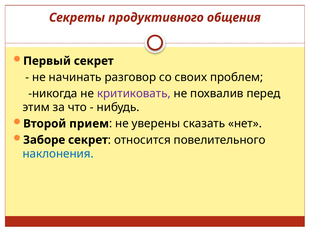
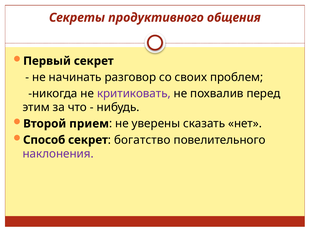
Заборе: Заборе -> Способ
относится: относится -> богатство
наклонения colour: blue -> purple
